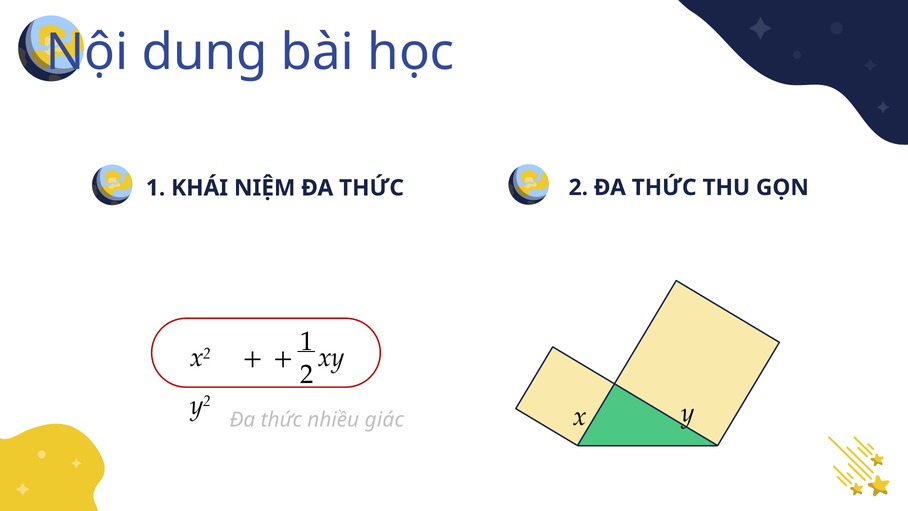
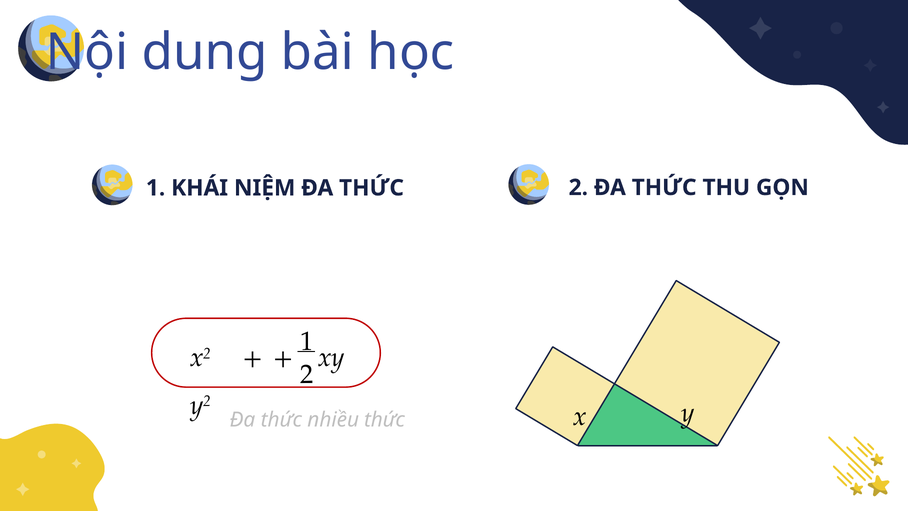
nhiều giác: giác -> thức
